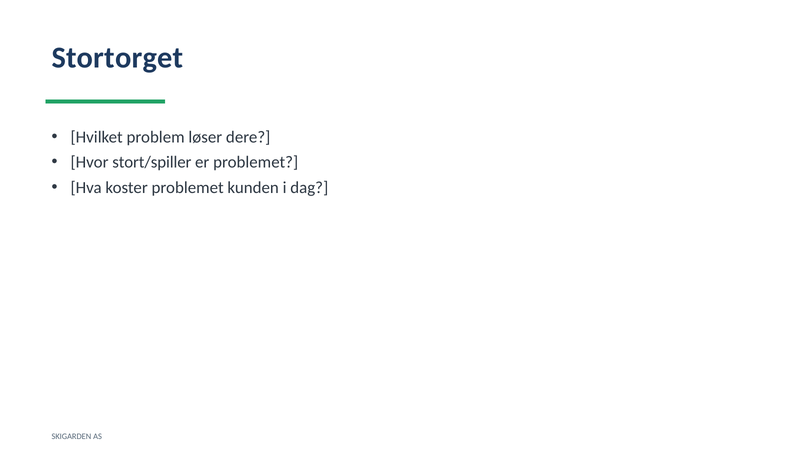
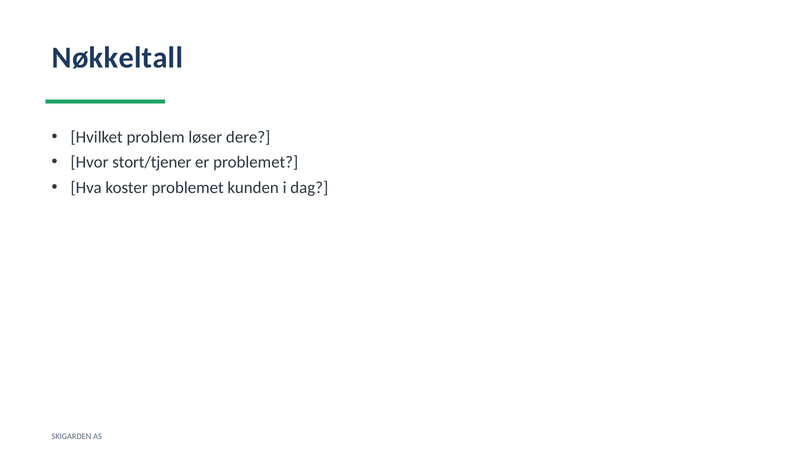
Stortorget: Stortorget -> Nøkkeltall
stort/spiller: stort/spiller -> stort/tjener
